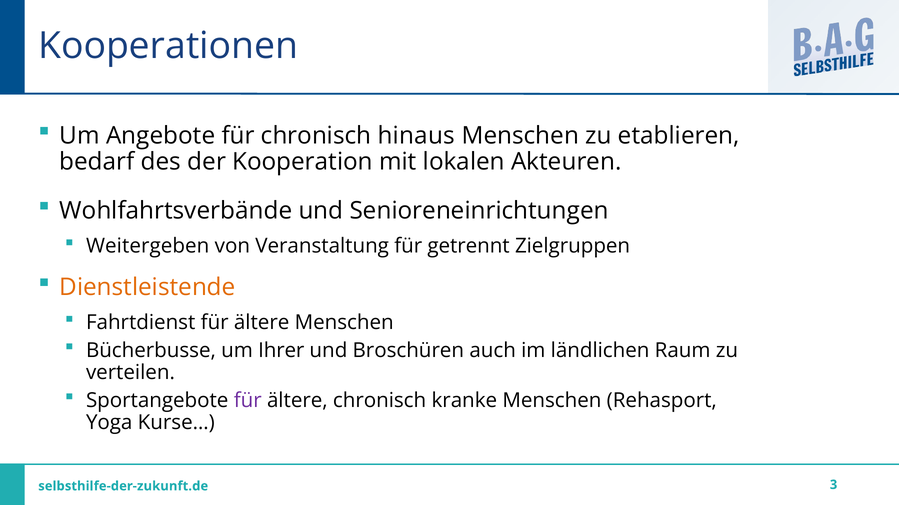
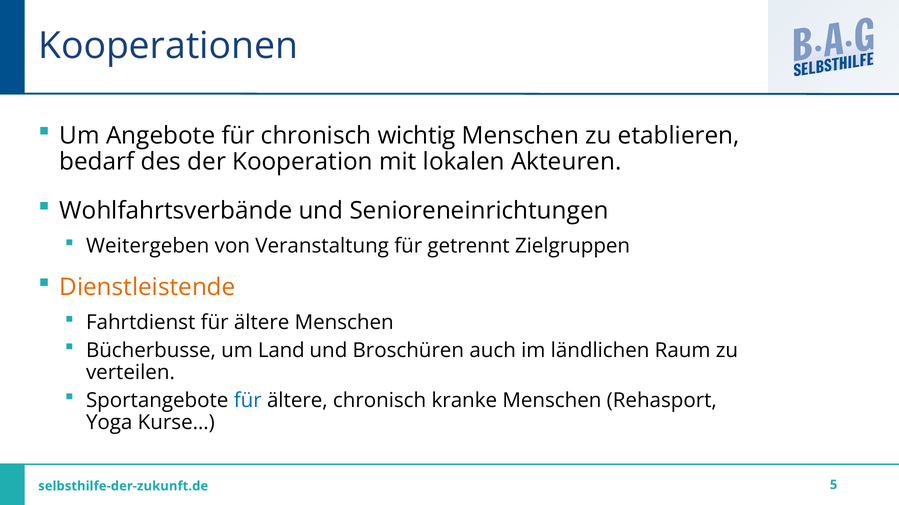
hinaus: hinaus -> wichtig
Ihrer: Ihrer -> Land
für at (248, 401) colour: purple -> blue
3: 3 -> 5
